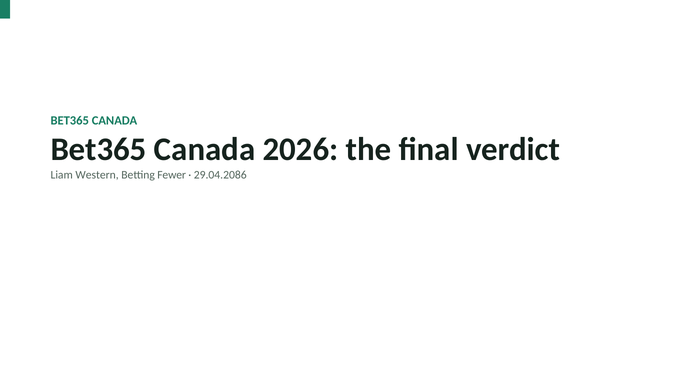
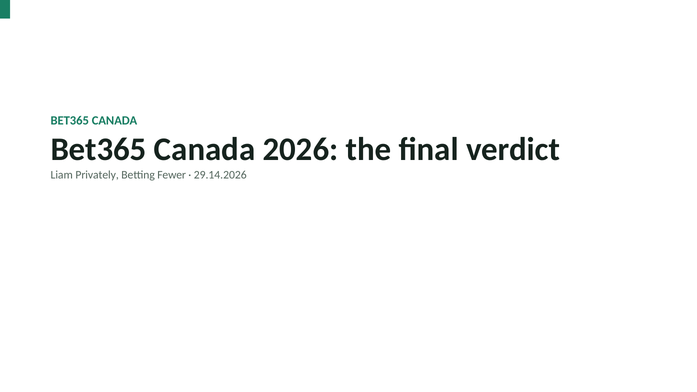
Western: Western -> Privately
29.04.2086: 29.04.2086 -> 29.14.2026
